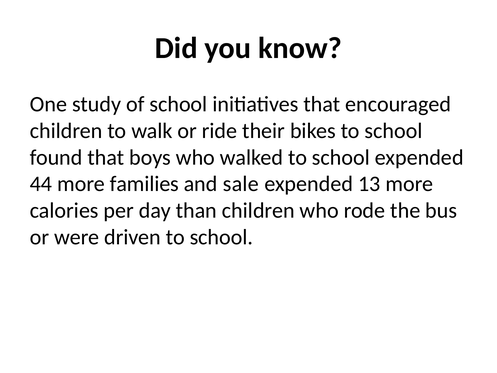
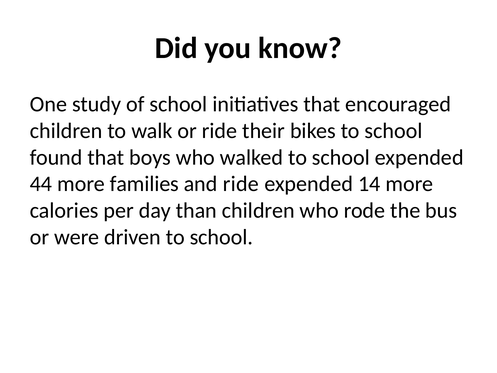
and sale: sale -> ride
13: 13 -> 14
